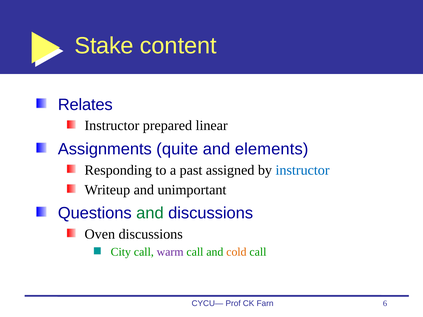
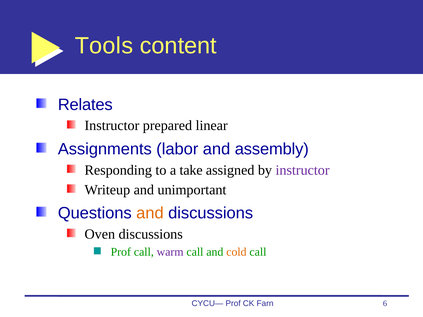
Stake: Stake -> Tools
quite: quite -> labor
elements: elements -> assembly
past: past -> take
instructor at (303, 170) colour: blue -> purple
and at (150, 213) colour: green -> orange
City at (121, 252): City -> Prof
